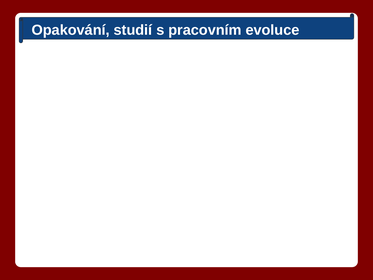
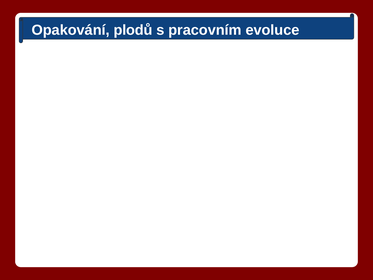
studií: studií -> plodů
